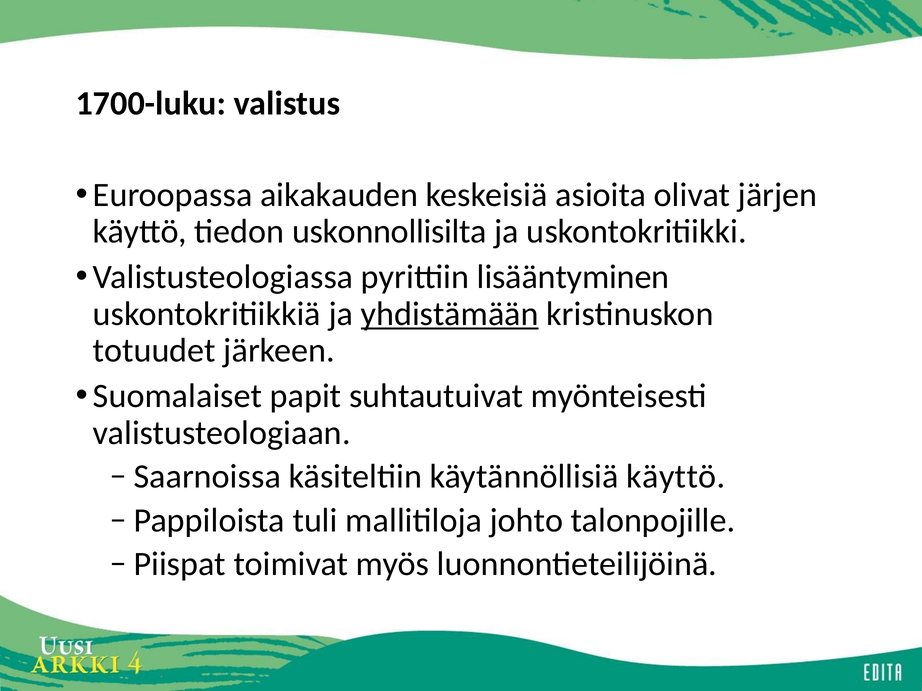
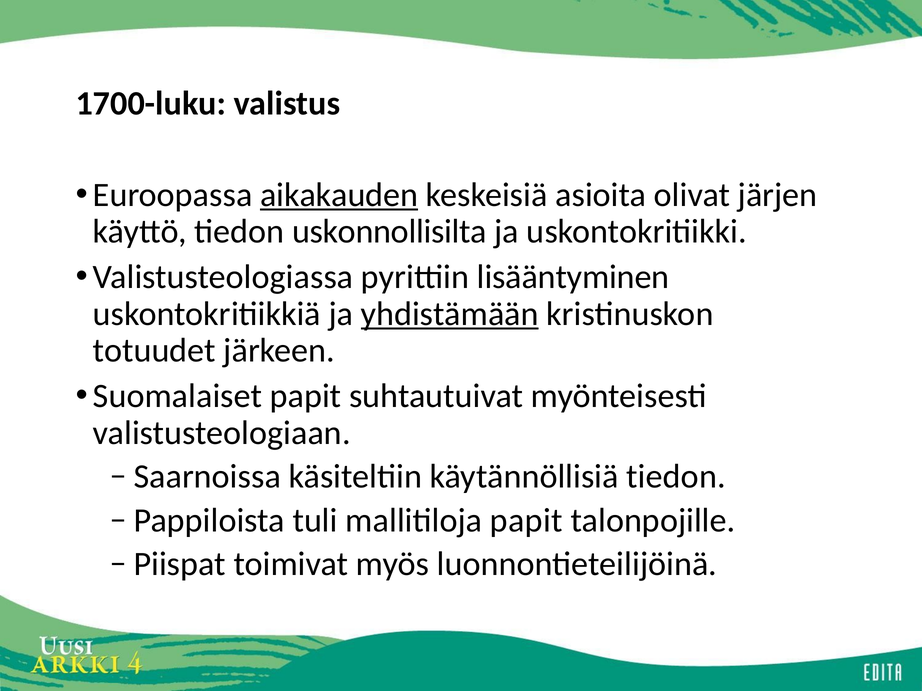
aikakauden underline: none -> present
käytännöllisiä käyttö: käyttö -> tiedon
mallitiloja johto: johto -> papit
